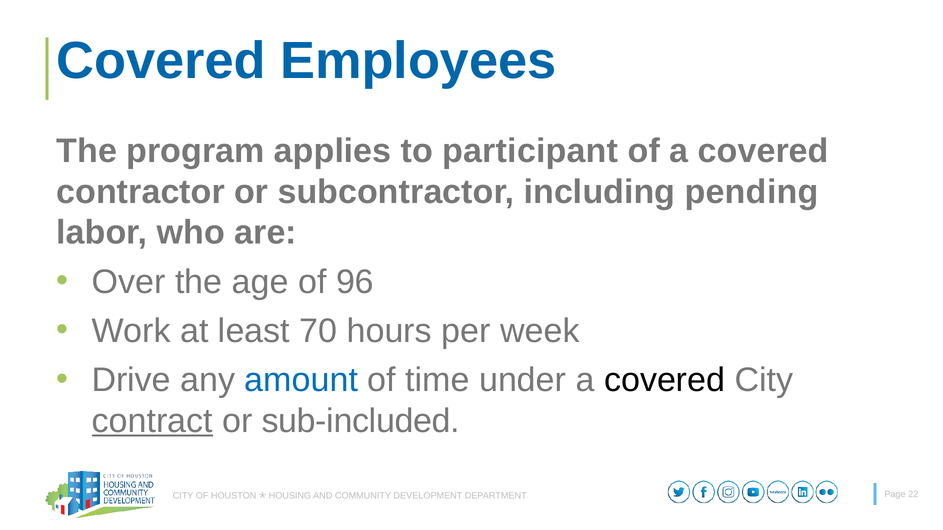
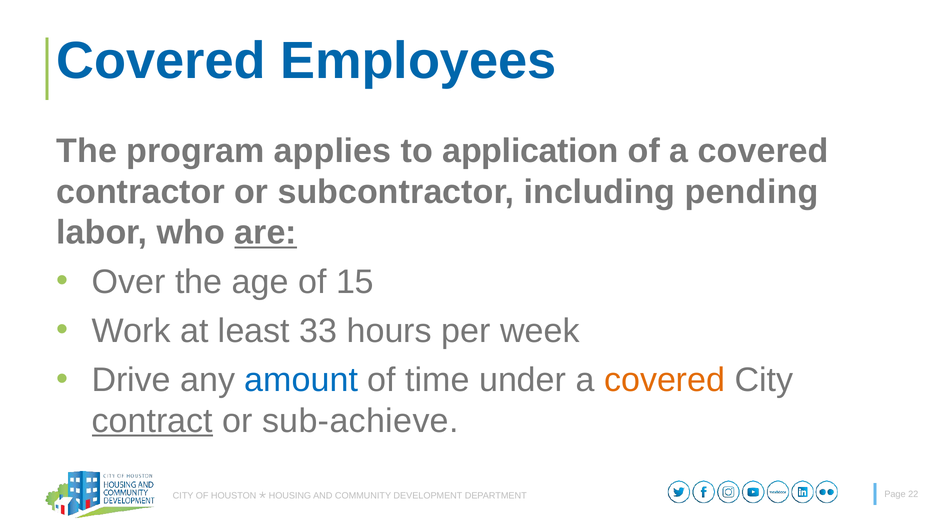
participant: participant -> application
are underline: none -> present
96: 96 -> 15
70: 70 -> 33
covered at (665, 381) colour: black -> orange
sub-included: sub-included -> sub-achieve
